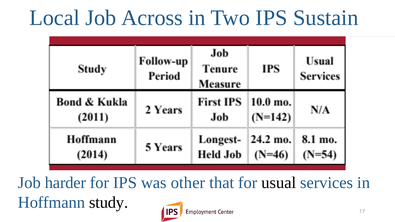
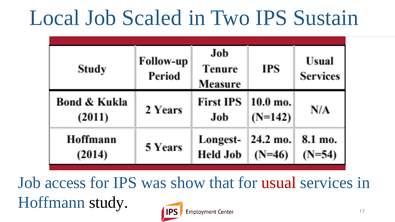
Across: Across -> Scaled
harder: harder -> access
other: other -> show
usual colour: black -> red
